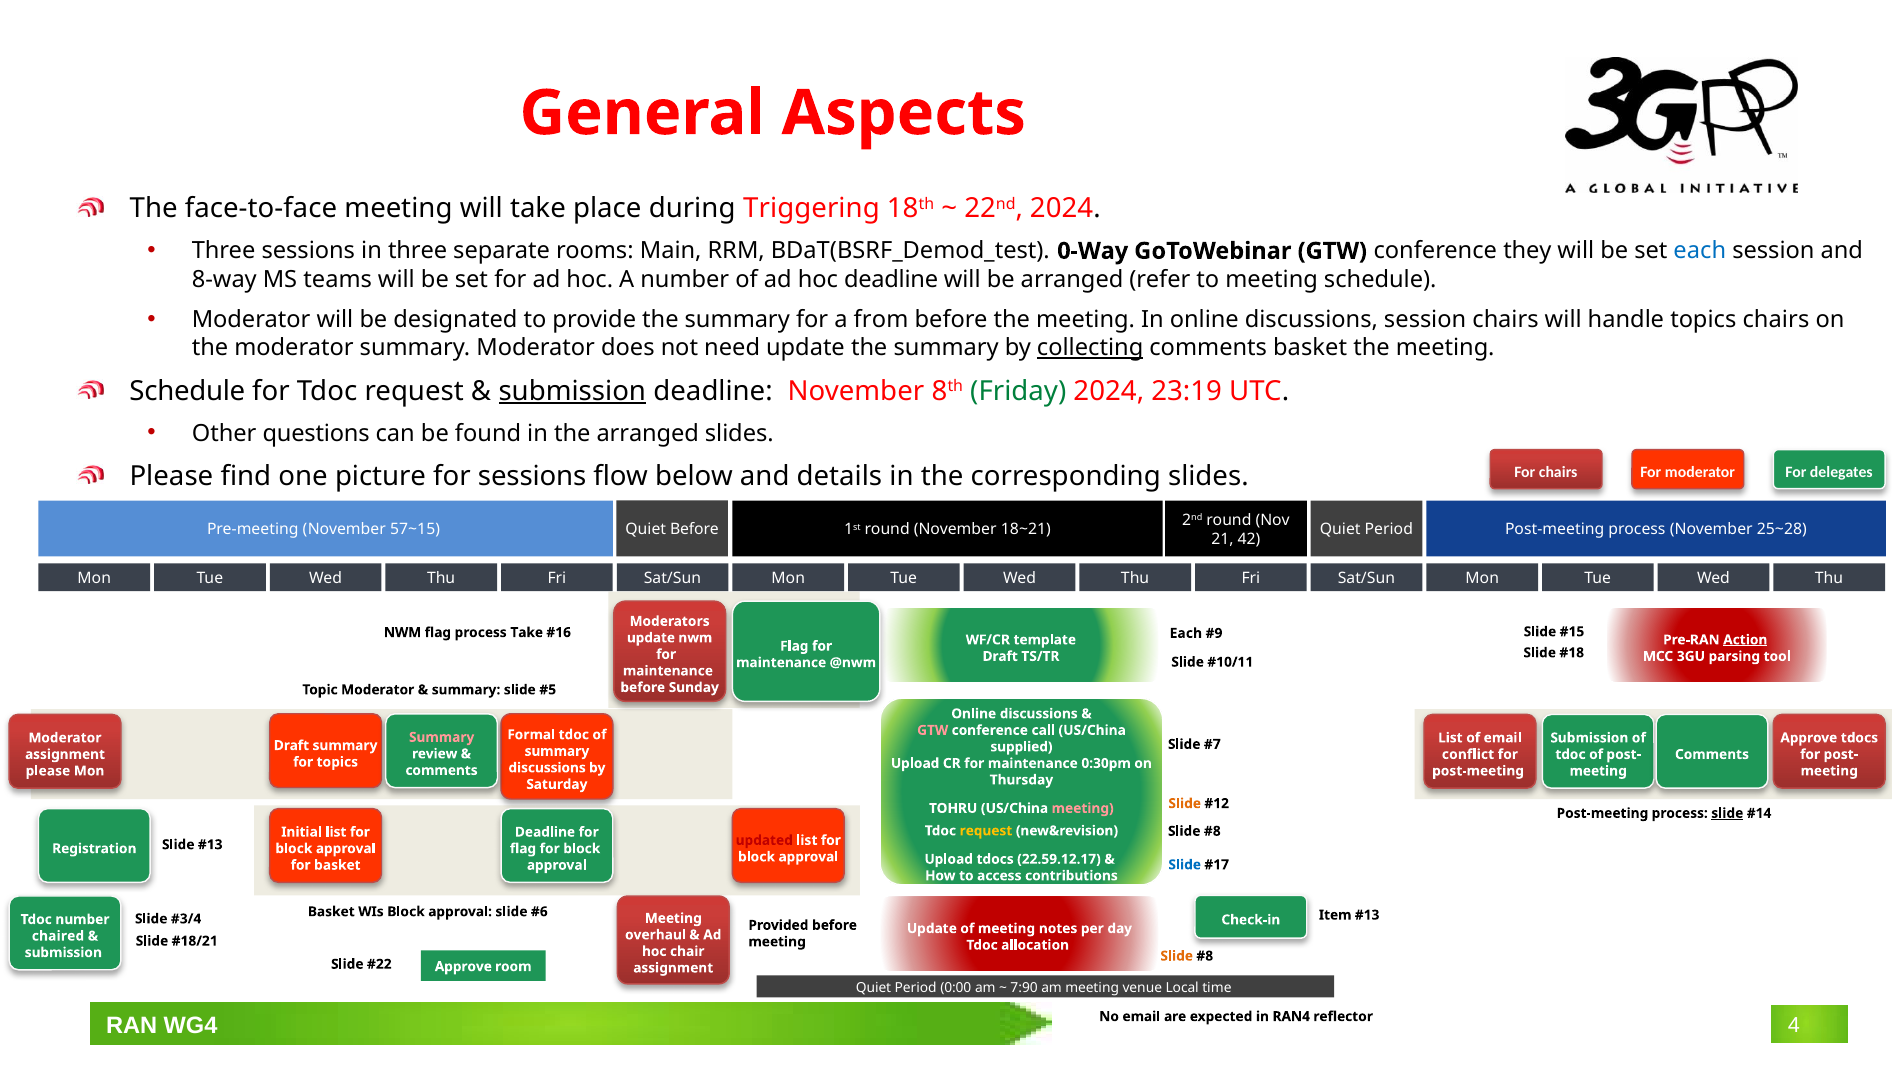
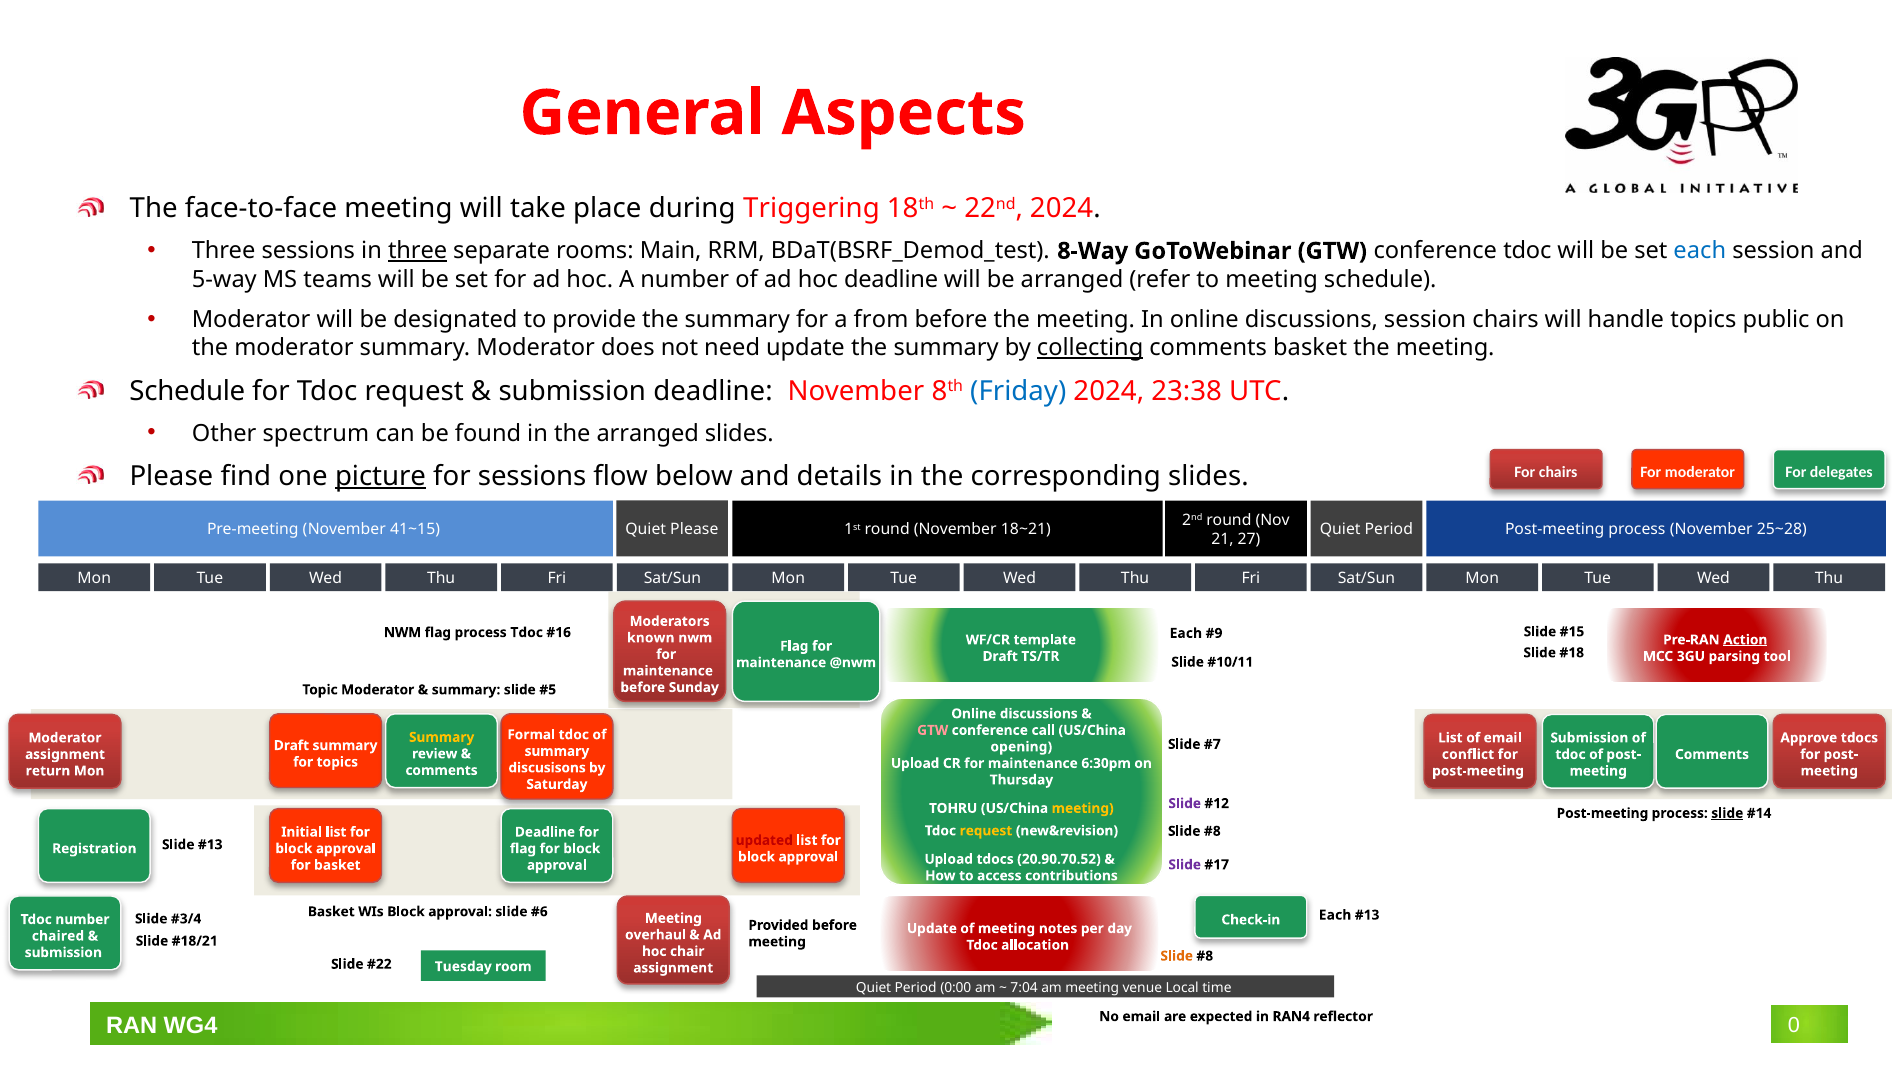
three at (418, 251) underline: none -> present
0-Way: 0-Way -> 8-Way
conference they: they -> tdoc
8-way: 8-way -> 5-way
topics chairs: chairs -> public
submission at (572, 391) underline: present -> none
Friday colour: green -> blue
23:19: 23:19 -> 23:38
questions: questions -> spectrum
picture underline: none -> present
Quiet Before: Before -> Please
57~15: 57~15 -> 41~15
42: 42 -> 27
process Take: Take -> Tdoc
update at (651, 637): update -> known
Summary at (442, 737) colour: pink -> yellow
supplied: supplied -> opening
0:30pm: 0:30pm -> 6:30pm
discussions at (547, 767): discussions -> discusisons
please at (48, 770): please -> return
Slide at (1185, 803) colour: orange -> purple
meeting at (1083, 808) colour: pink -> yellow
22.59.12.17: 22.59.12.17 -> 20.90.70.52
Slide at (1185, 864) colour: blue -> purple
Item at (1335, 914): Item -> Each
Approve at (463, 966): Approve -> Tuesday
7:90: 7:90 -> 7:04
4: 4 -> 0
